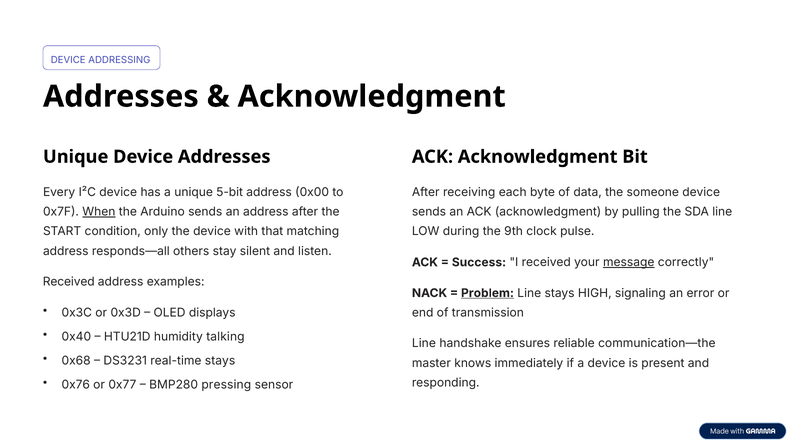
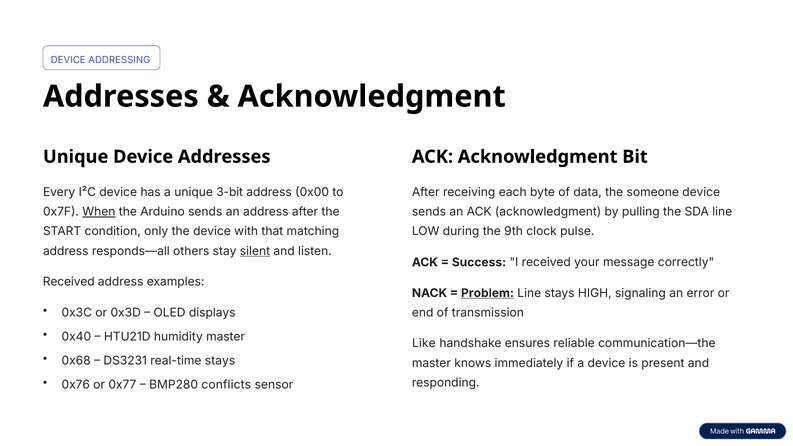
5-bit: 5-bit -> 3-bit
silent underline: none -> present
message underline: present -> none
humidity talking: talking -> master
Line at (424, 343): Line -> Like
pressing: pressing -> conflicts
